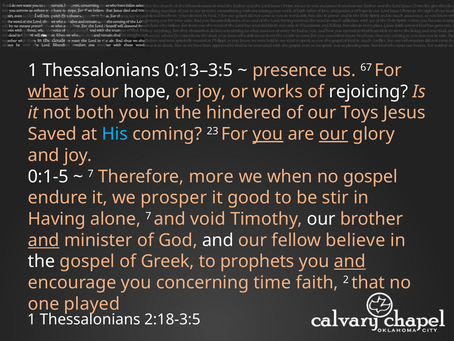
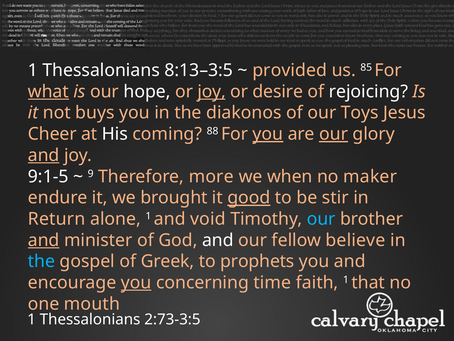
0:13–3:5: 0:13–3:5 -> 8:13–3:5
presence: presence -> provided
67: 67 -> 85
joy at (212, 91) underline: none -> present
works: works -> desire
both: both -> buys
hindered: hindered -> diakonos
Saved: Saved -> Cheer
His colour: light blue -> white
23: 23 -> 88
and at (44, 155) underline: none -> present
0:1-5: 0:1-5 -> 9:1-5
7 at (91, 173): 7 -> 9
no gospel: gospel -> maker
prosper: prosper -> brought
good underline: none -> present
Having: Having -> Return
alone 7: 7 -> 1
our at (321, 219) colour: white -> light blue
the at (41, 261) colour: white -> light blue
and at (350, 261) underline: present -> none
you at (136, 282) underline: none -> present
faith 2: 2 -> 1
played: played -> mouth
2:18-3:5: 2:18-3:5 -> 2:73-3:5
